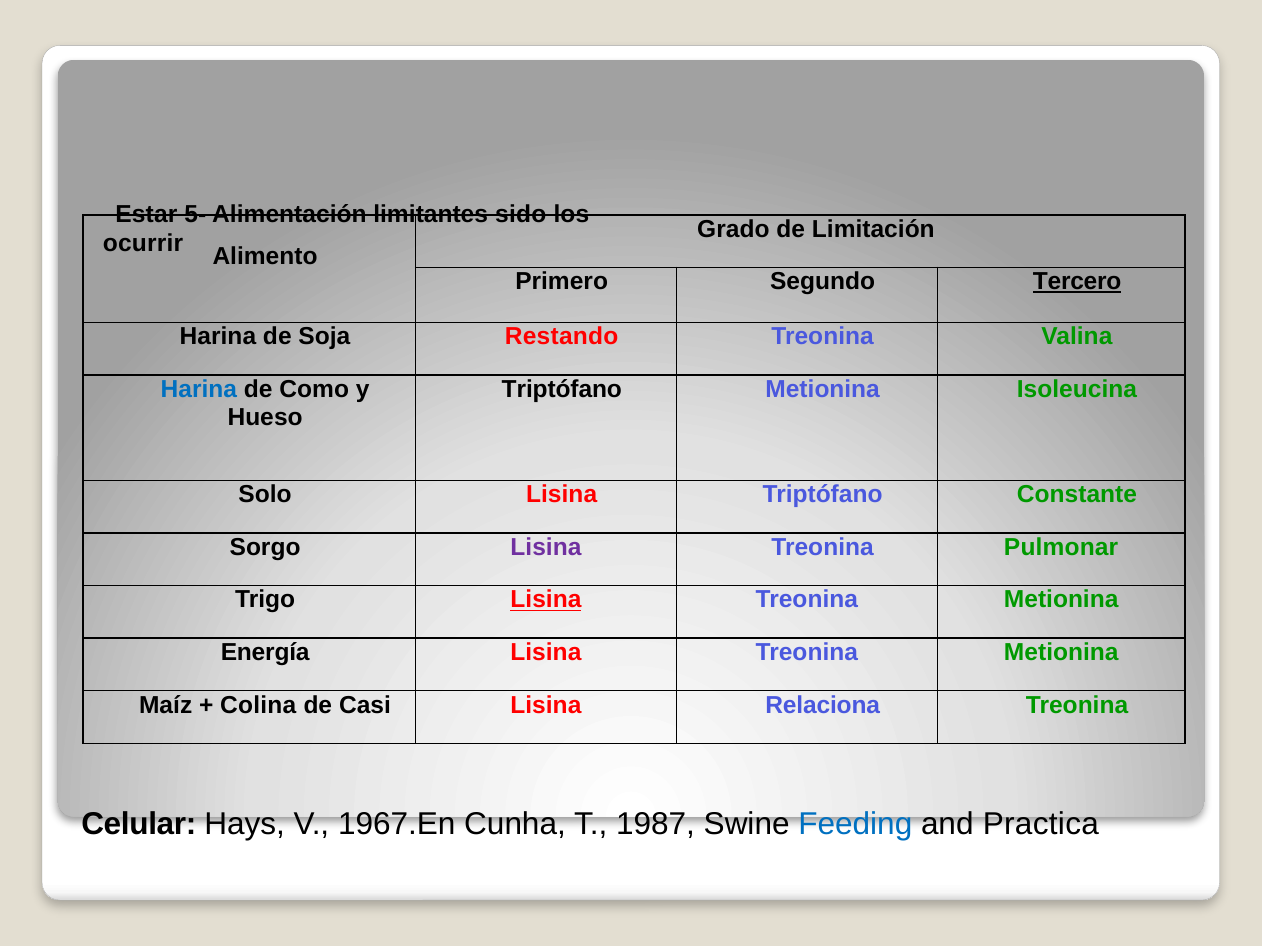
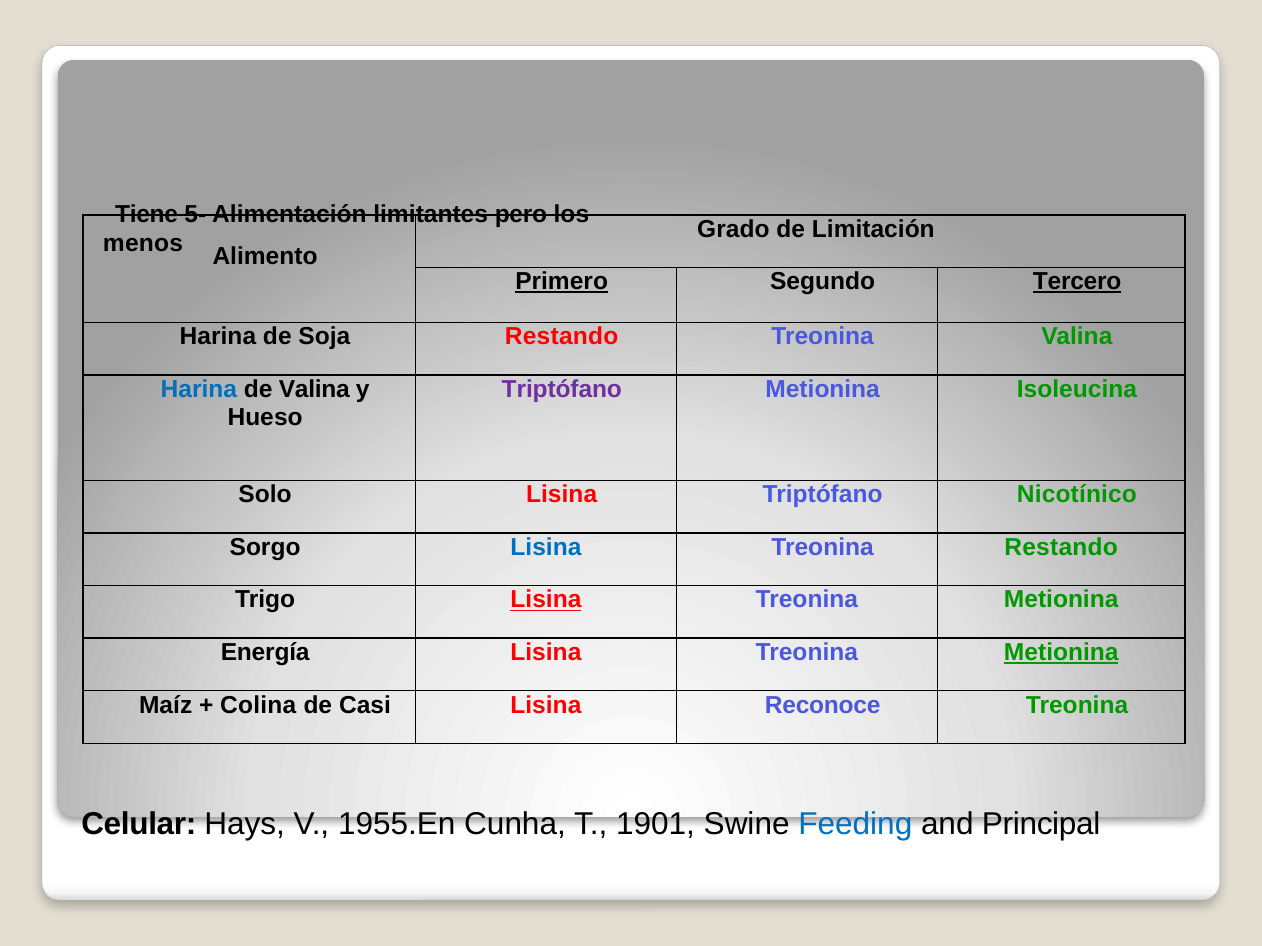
Estar: Estar -> Tiene
sido: sido -> pero
ocurrir: ocurrir -> menos
Primero underline: none -> present
de Como: Como -> Valina
Triptófano at (562, 390) colour: black -> purple
Constante: Constante -> Nicotínico
Lisina at (546, 547) colour: purple -> blue
Treonina Pulmonar: Pulmonar -> Restando
Metionina at (1061, 653) underline: none -> present
Relaciona: Relaciona -> Reconoce
1967.En: 1967.En -> 1955.En
1987: 1987 -> 1901
Practica: Practica -> Principal
